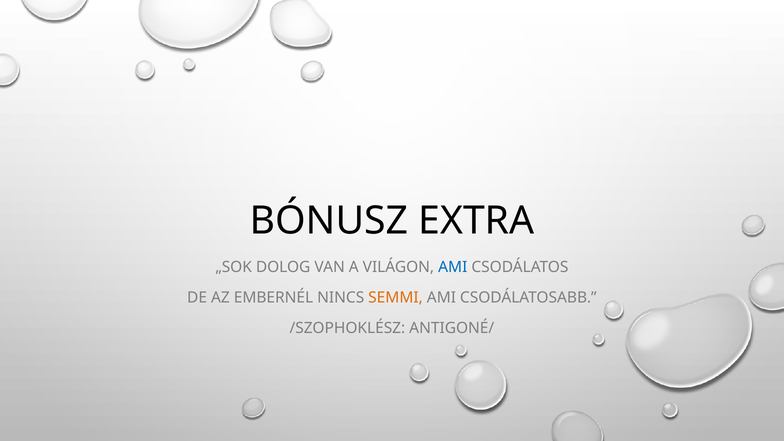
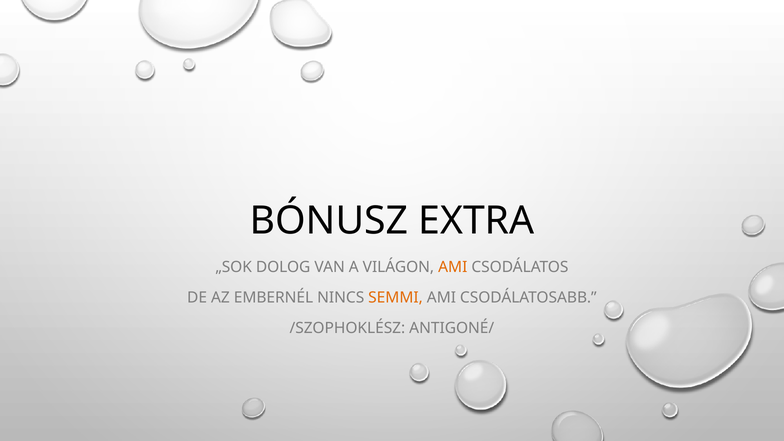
AMI at (453, 267) colour: blue -> orange
